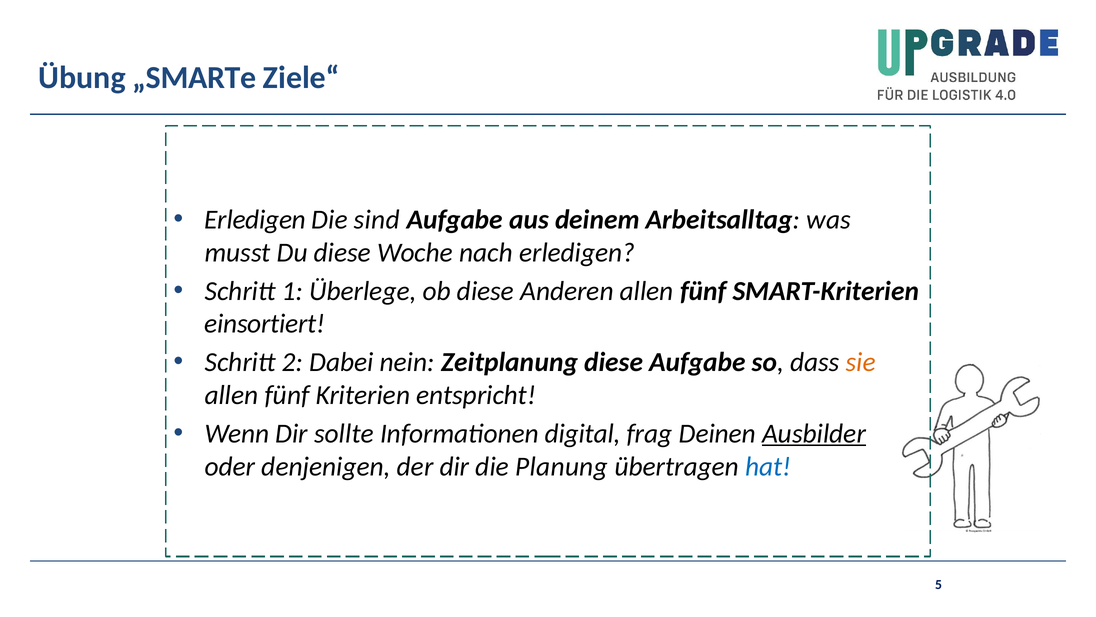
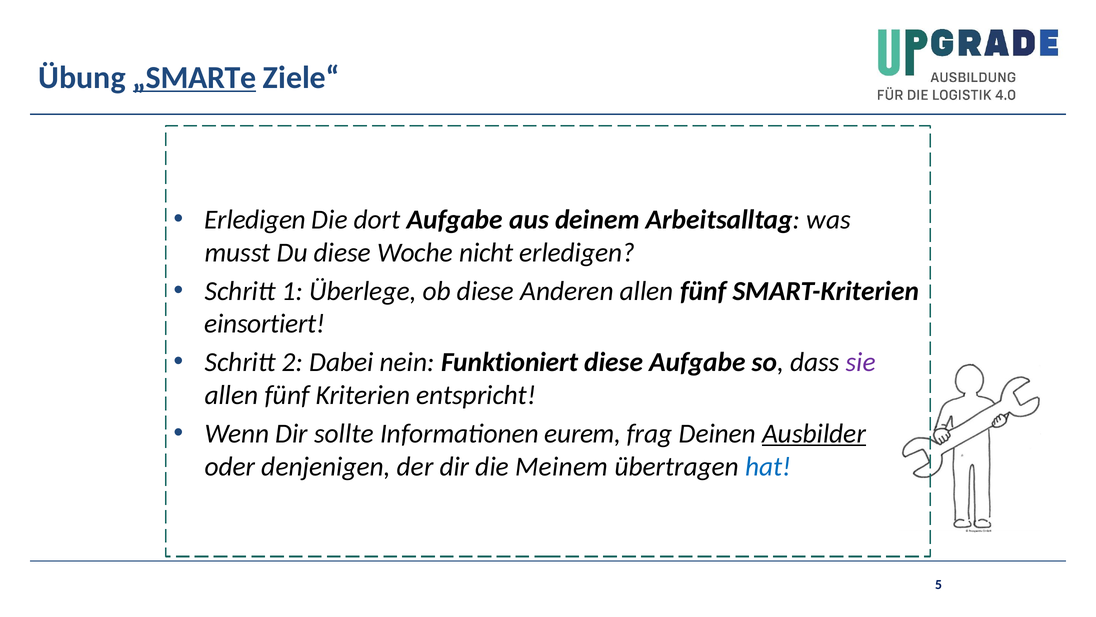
„SMARTe underline: none -> present
sind: sind -> dort
nach: nach -> nicht
Zeitplanung: Zeitplanung -> Funktioniert
sie colour: orange -> purple
digital: digital -> eurem
Planung: Planung -> Meinem
